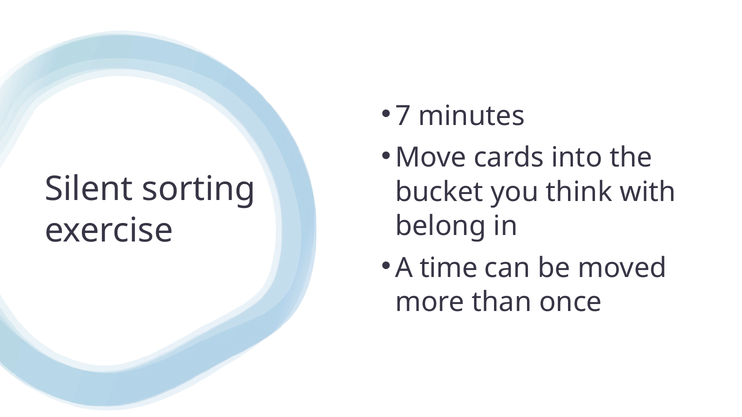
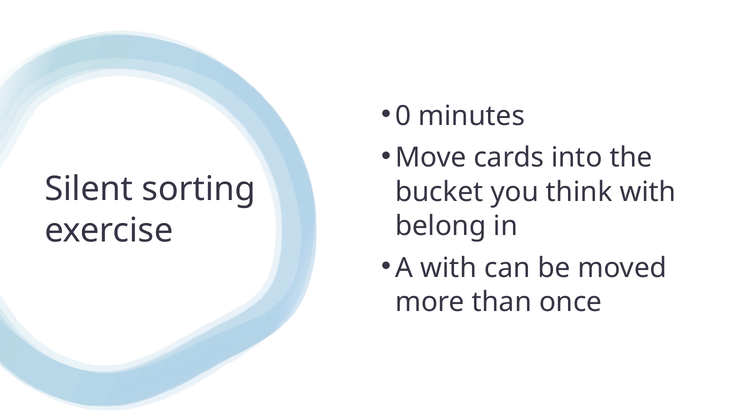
7: 7 -> 0
A time: time -> with
